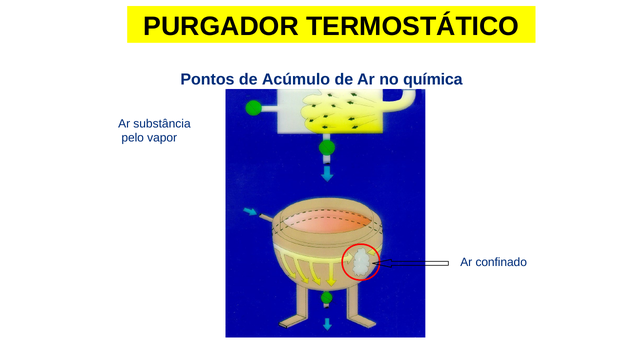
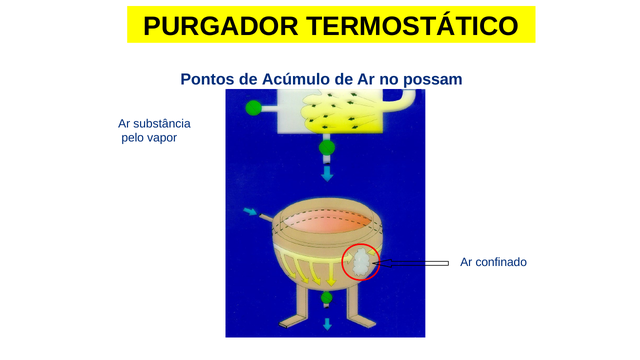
química: química -> possam
